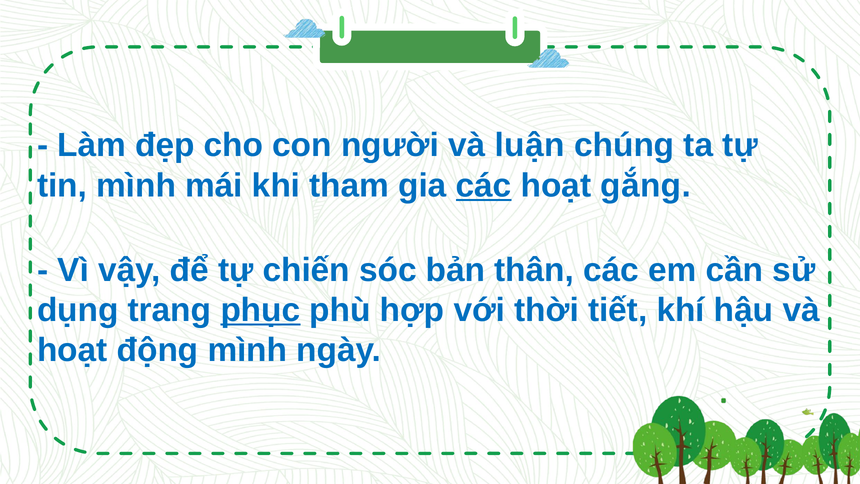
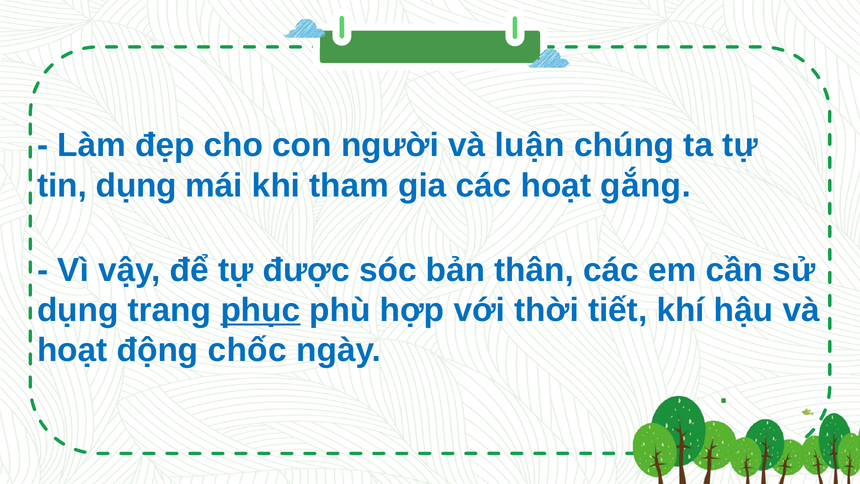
tin mình: mình -> dụng
các at (484, 186) underline: present -> none
chiến: chiến -> được
động mình: mình -> chốc
